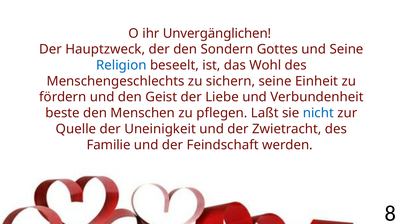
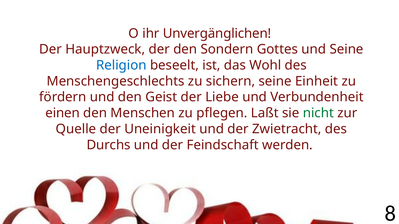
beste: beste -> einen
nicht colour: blue -> green
Familie: Familie -> Durchs
